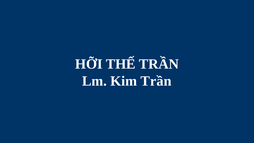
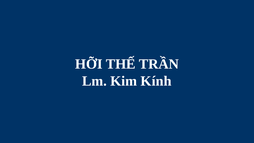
Kim Trần: Trần -> Kính
